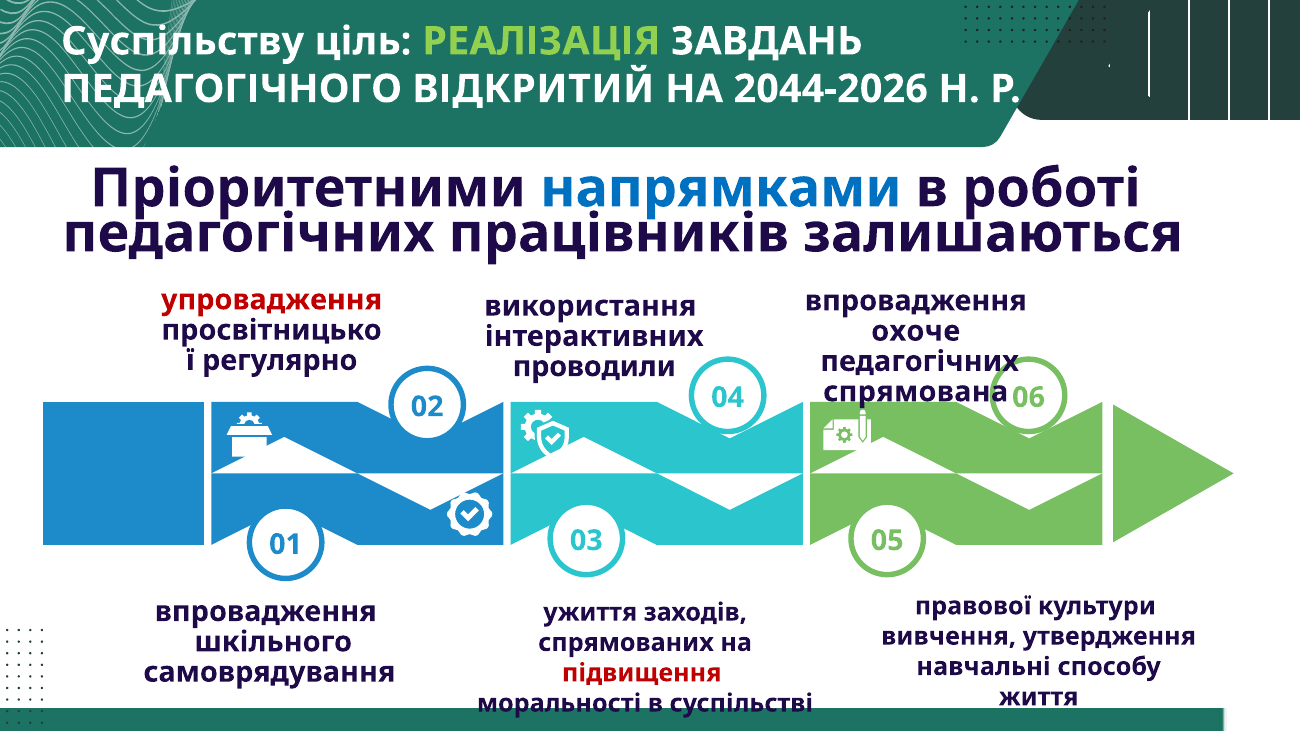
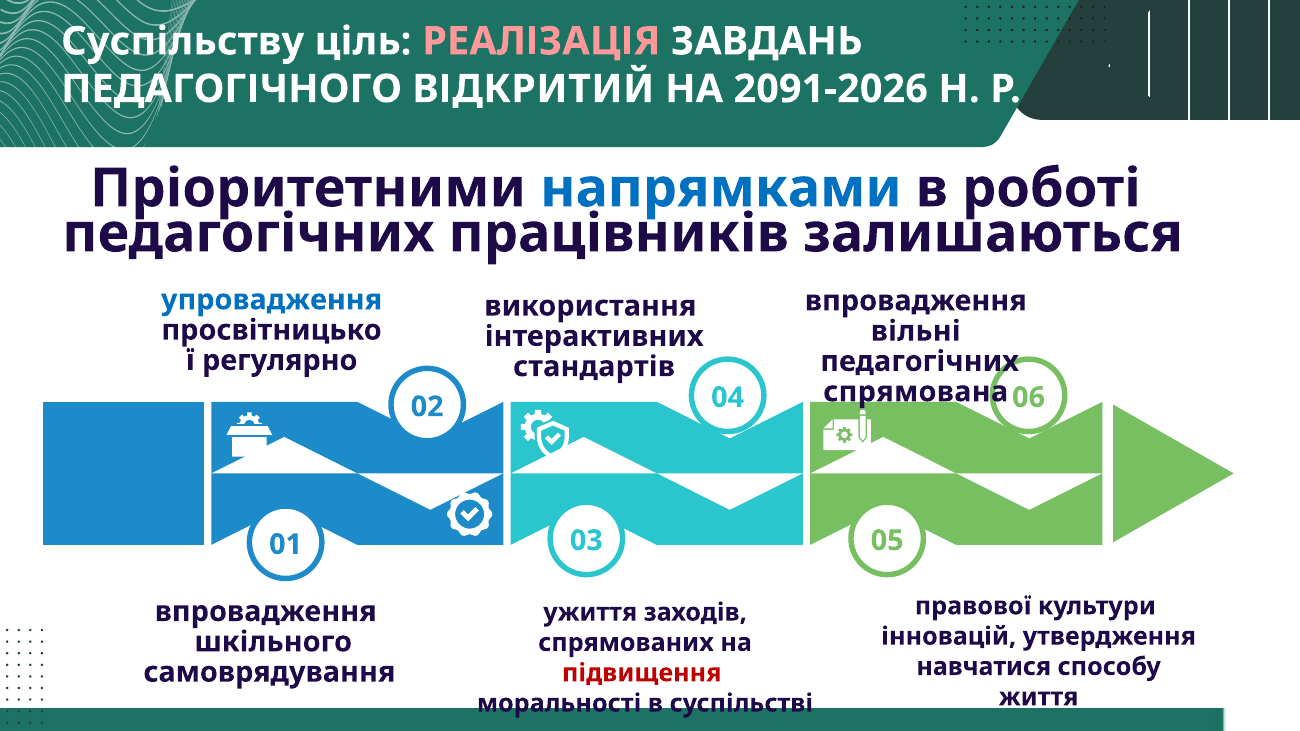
РЕАЛІЗАЦІЯ colour: light green -> pink
2044-2026: 2044-2026 -> 2091-2026
упровадження colour: red -> blue
охоче: охоче -> вільні
проводили: проводили -> стандартів
вивчення: вивчення -> інновацій
навчальні: навчальні -> навчатися
